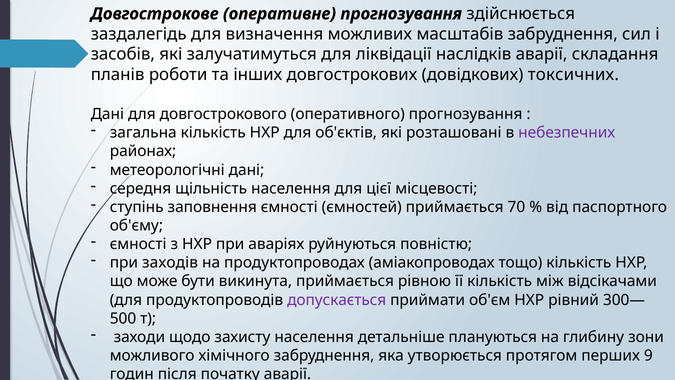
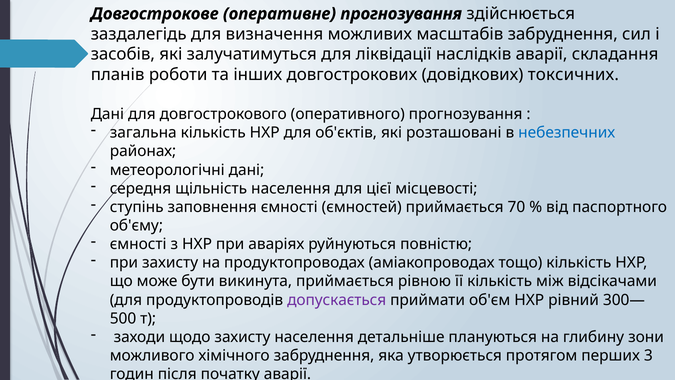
небезпечних colour: purple -> blue
при заходів: заходів -> захисту
9: 9 -> 3
